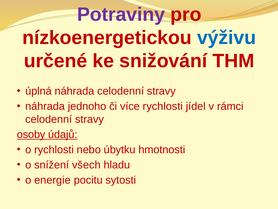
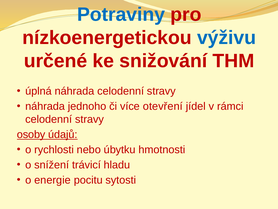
Potraviny colour: purple -> blue
více rychlosti: rychlosti -> otevření
všech: všech -> trávicí
